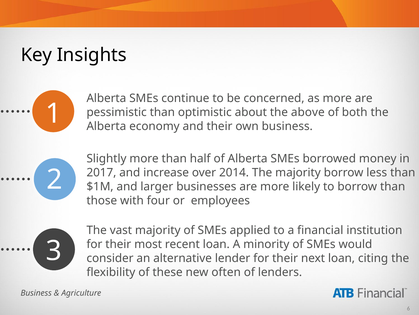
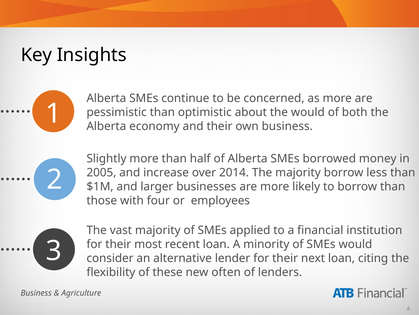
the above: above -> would
2017: 2017 -> 2005
